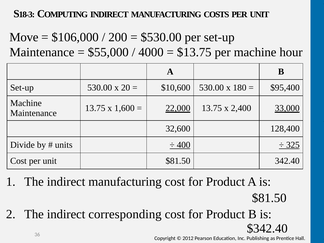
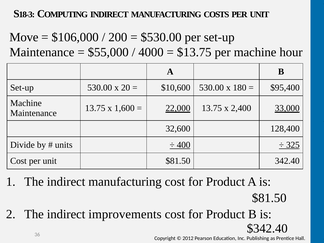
corresponding: corresponding -> improvements
